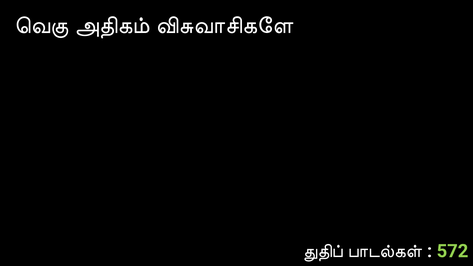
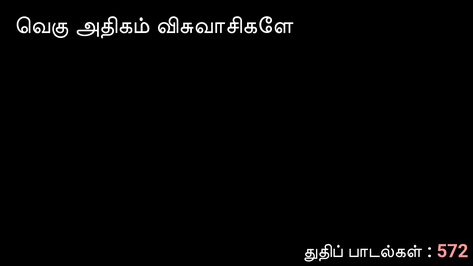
572 colour: light green -> pink
